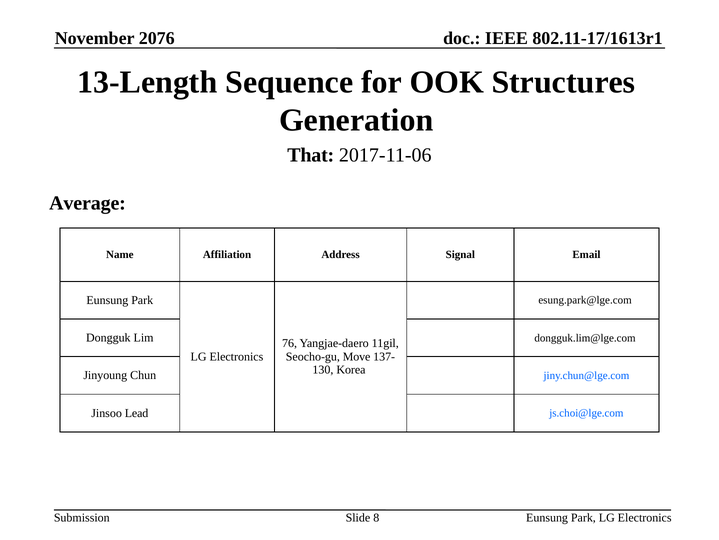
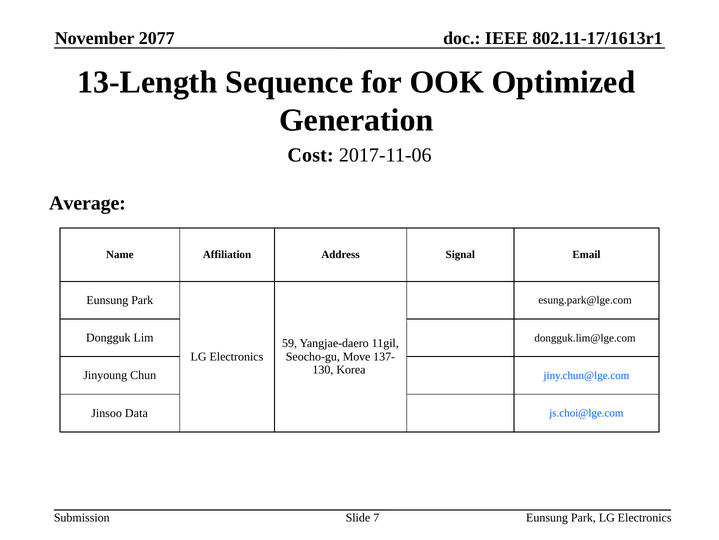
2076: 2076 -> 2077
Structures: Structures -> Optimized
That: That -> Cost
76: 76 -> 59
Lead: Lead -> Data
8: 8 -> 7
